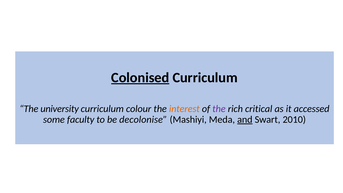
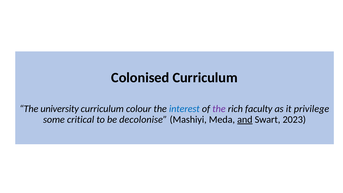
Colonised underline: present -> none
interest colour: orange -> blue
critical: critical -> faculty
accessed: accessed -> privilege
faculty: faculty -> critical
2010: 2010 -> 2023
